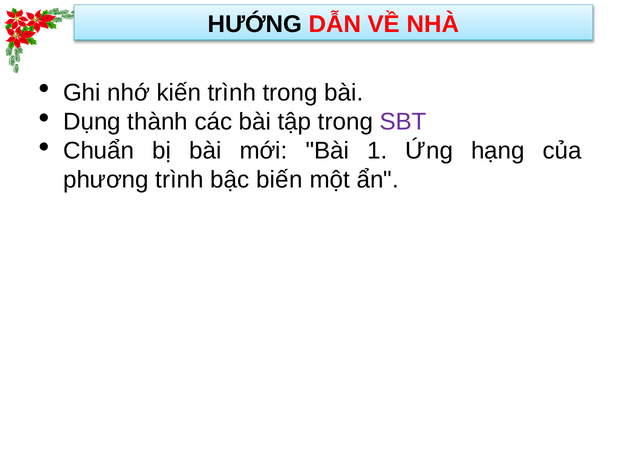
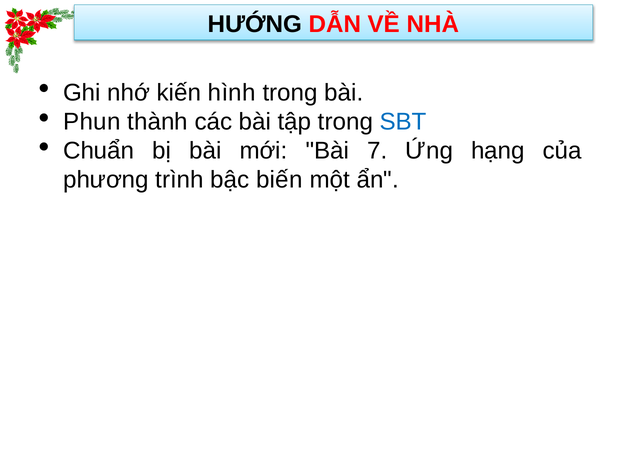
kiến trình: trình -> hình
Dụng: Dụng -> Phun
SBT colour: purple -> blue
1: 1 -> 7
